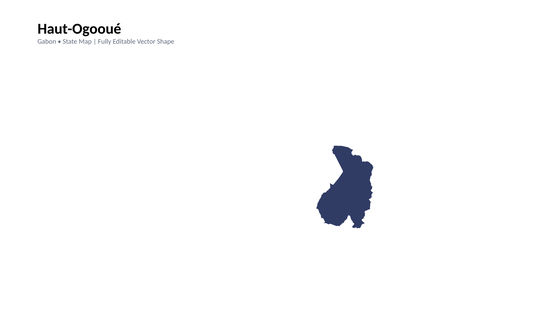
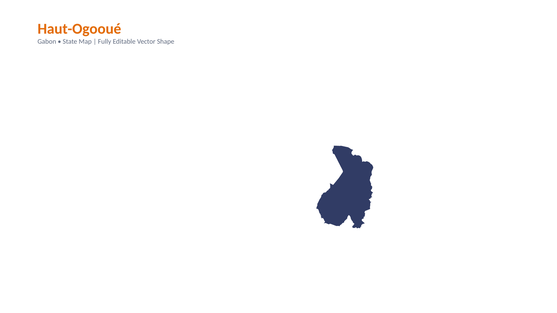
Haut-Ogooué colour: black -> orange
